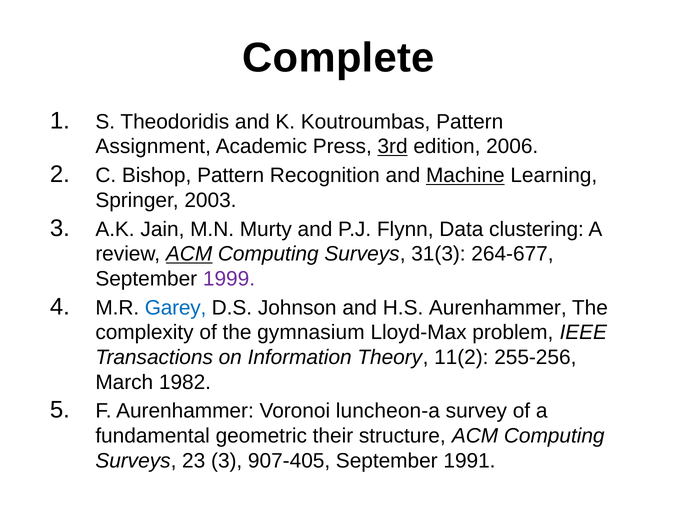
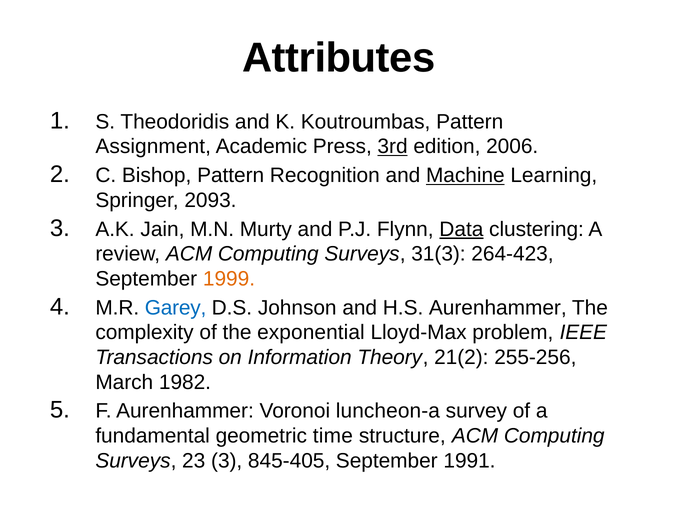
Complete: Complete -> Attributes
2003: 2003 -> 2093
Data underline: none -> present
ACM at (189, 254) underline: present -> none
264-677: 264-677 -> 264-423
1999 colour: purple -> orange
gymnasium: gymnasium -> exponential
11(2: 11(2 -> 21(2
their: their -> time
907-405: 907-405 -> 845-405
